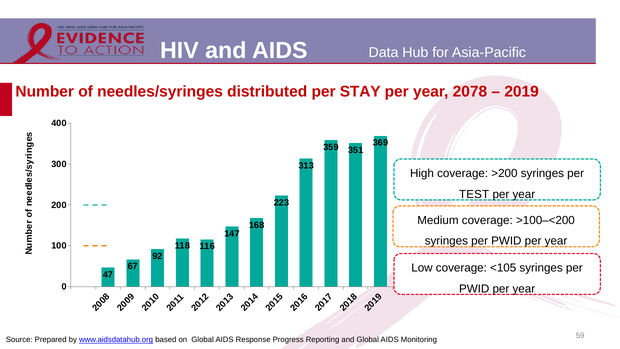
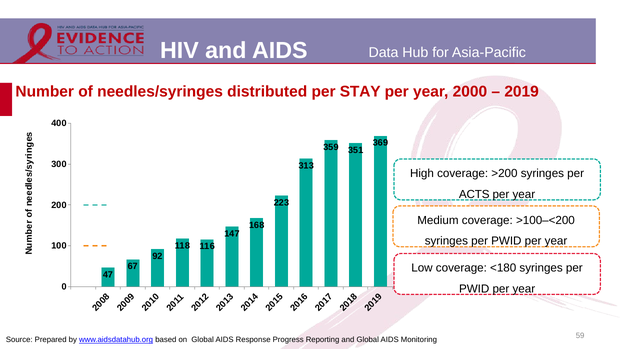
2078: 2078 -> 2000
TEST: TEST -> ACTS
<105: <105 -> <180
